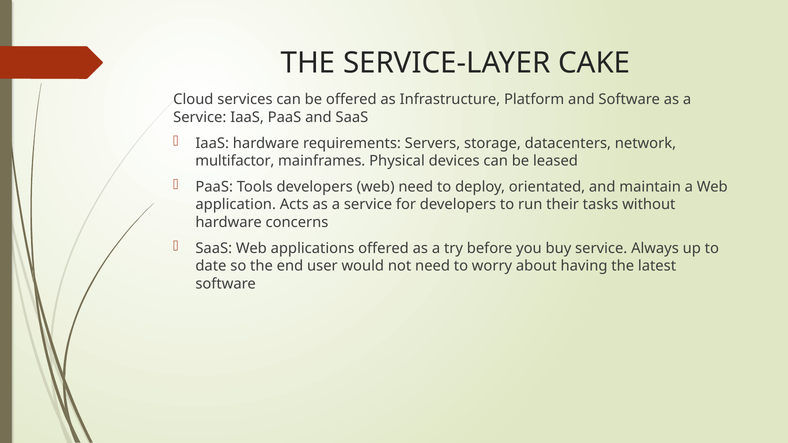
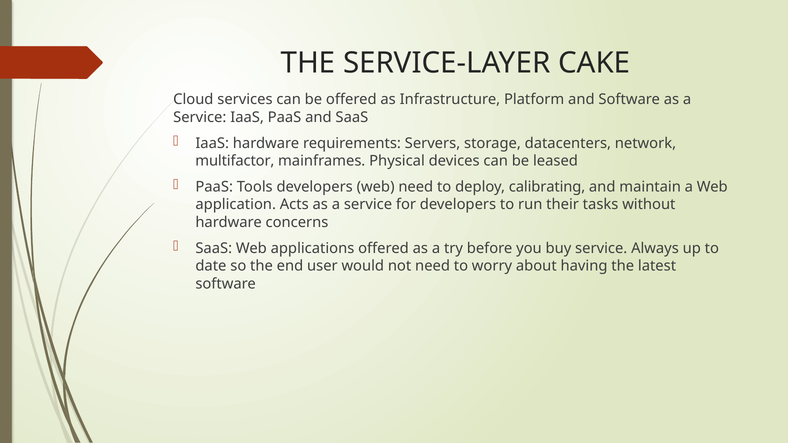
orientated: orientated -> calibrating
